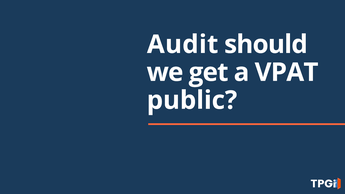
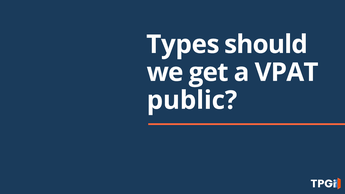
Audit: Audit -> Types
